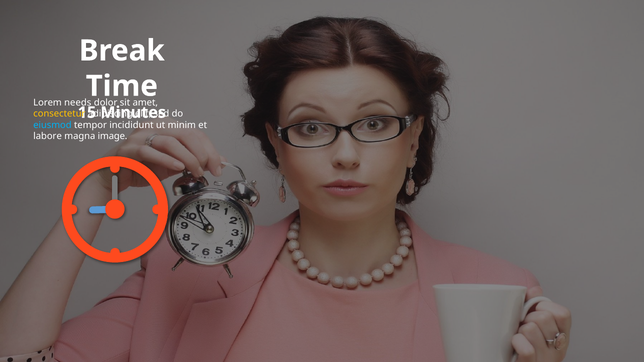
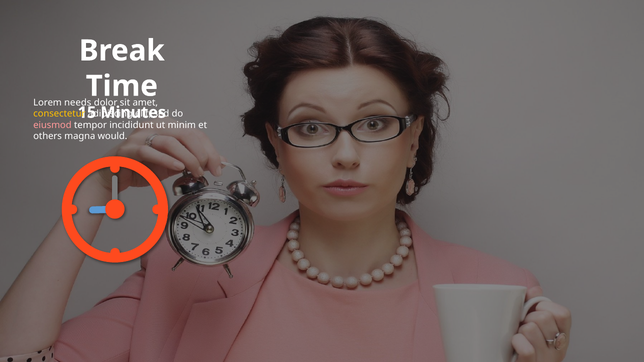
eiusmod colour: light blue -> pink
labore: labore -> others
image: image -> would
